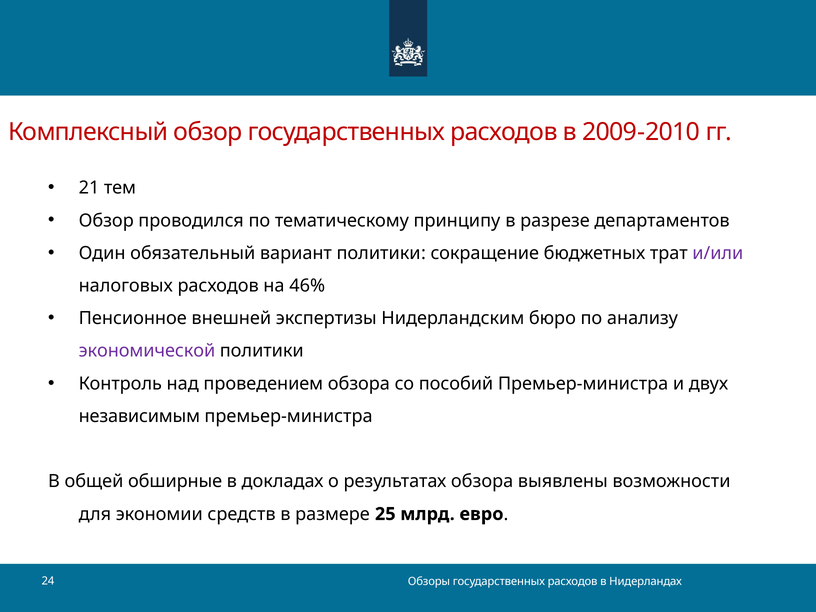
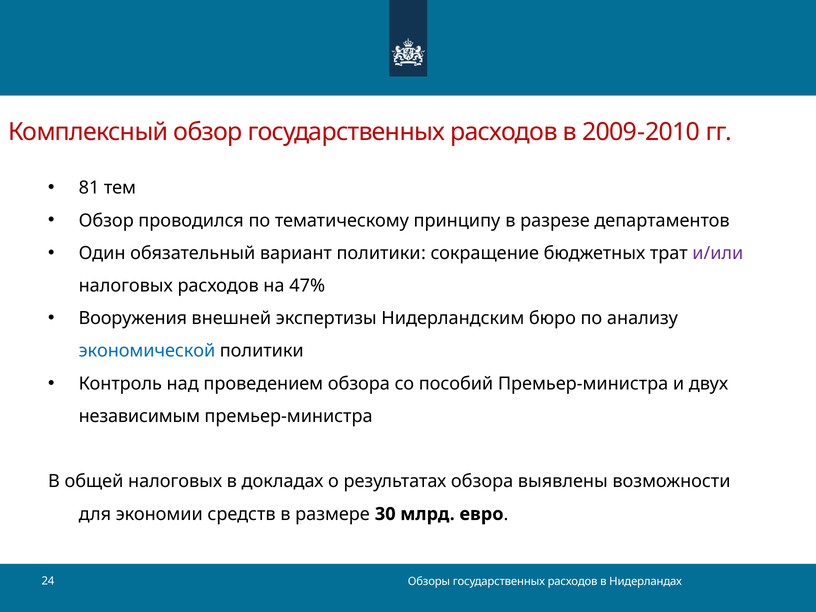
21: 21 -> 81
46%: 46% -> 47%
Пенсионное: Пенсионное -> Вооружения
экономической colour: purple -> blue
общей обширные: обширные -> налоговых
25: 25 -> 30
